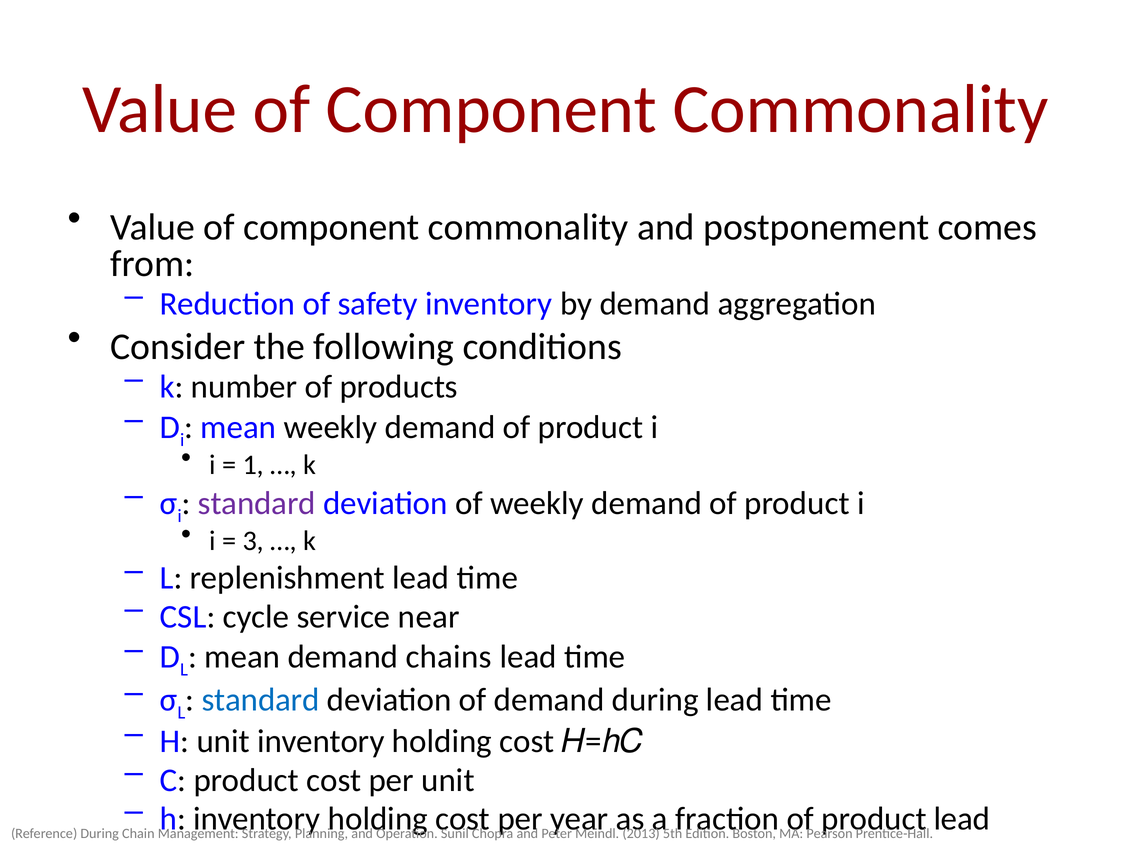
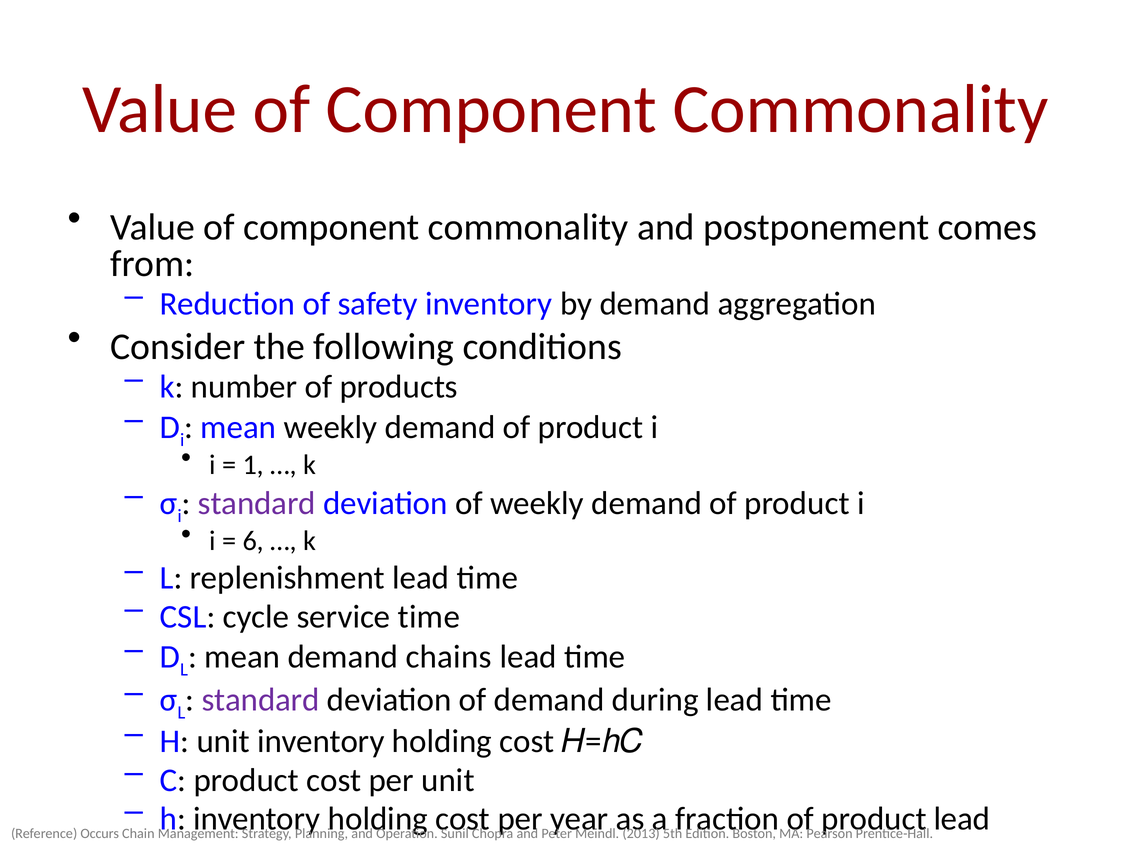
3: 3 -> 6
service near: near -> time
standard at (261, 700) colour: blue -> purple
Reference During: During -> Occurs
